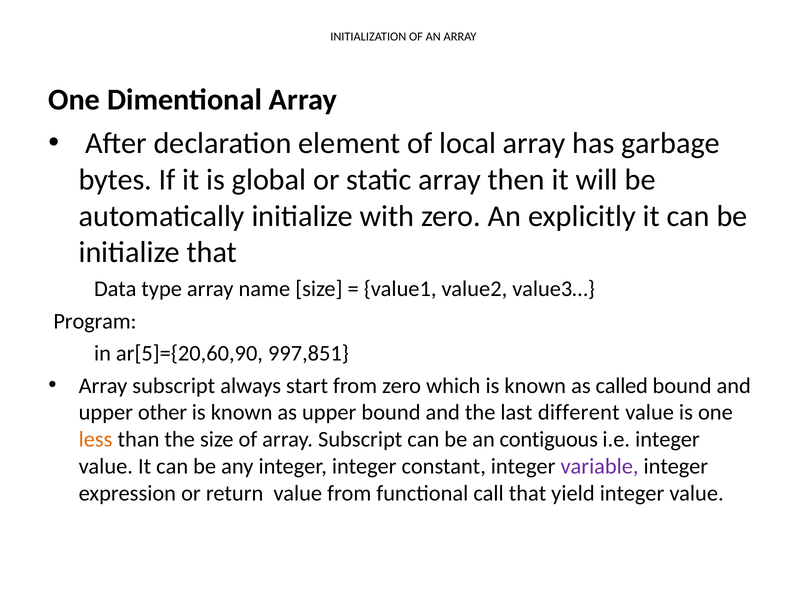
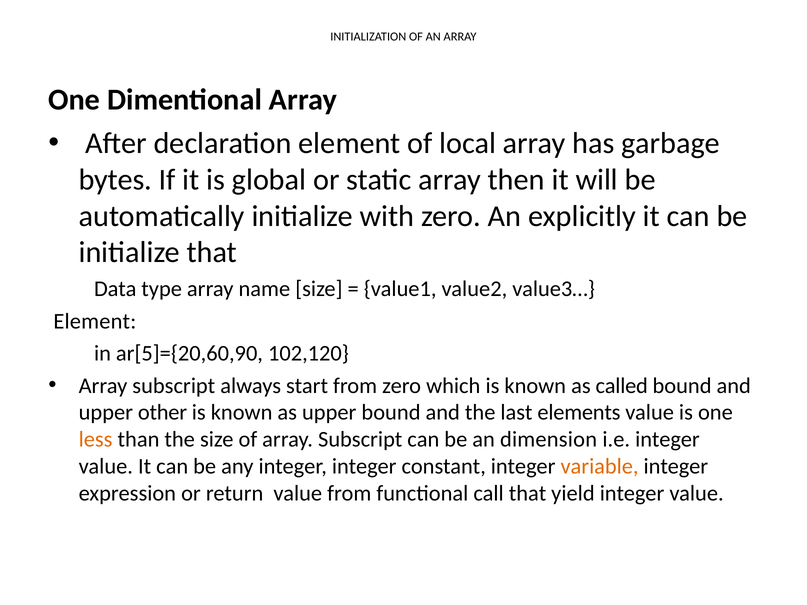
Program at (95, 321): Program -> Element
997,851: 997,851 -> 102,120
different: different -> elements
contiguous: contiguous -> dimension
variable colour: purple -> orange
